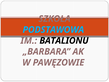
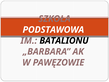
PODSTAWOWA colour: light blue -> white
